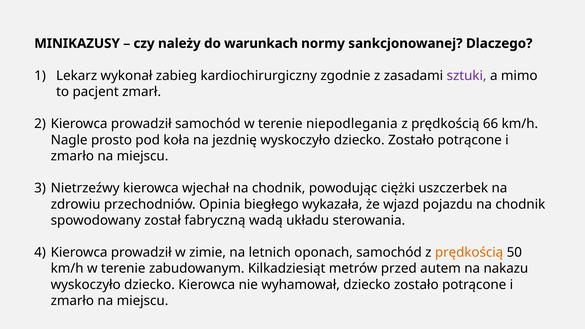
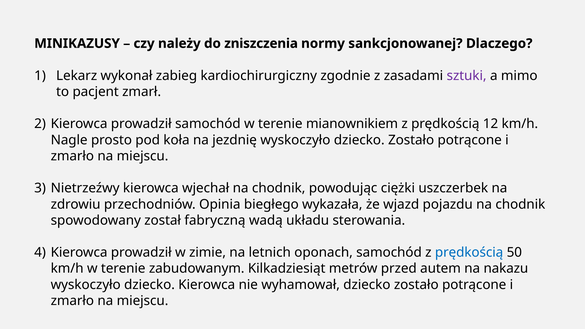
warunkach: warunkach -> zniszczenia
niepodlegania: niepodlegania -> mianownikiem
66: 66 -> 12
prędkością at (469, 253) colour: orange -> blue
